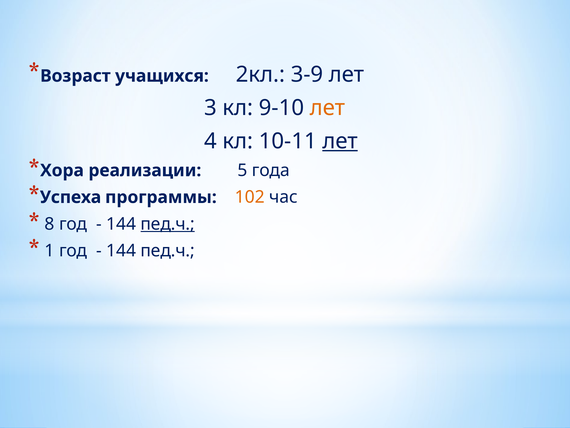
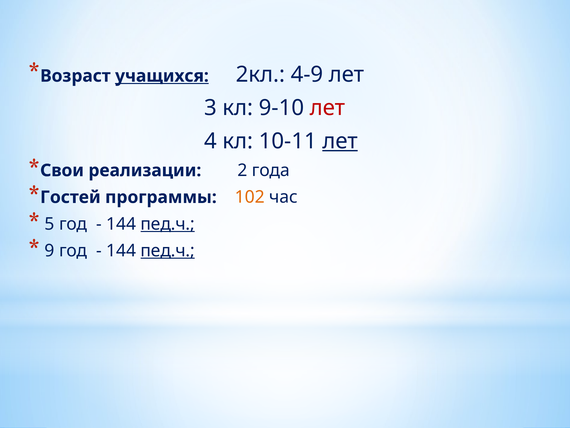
учащихся underline: none -> present
3-9: 3-9 -> 4-9
лет at (327, 108) colour: orange -> red
Хора: Хора -> Свои
5: 5 -> 2
Успеха: Успеха -> Гостей
8: 8 -> 5
1: 1 -> 9
пед.ч at (168, 250) underline: none -> present
